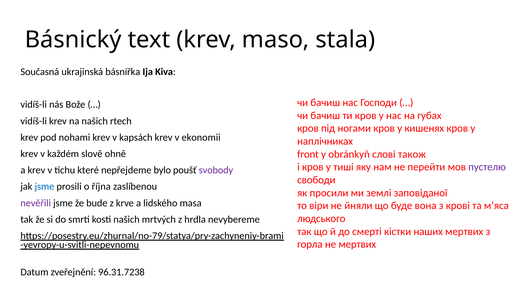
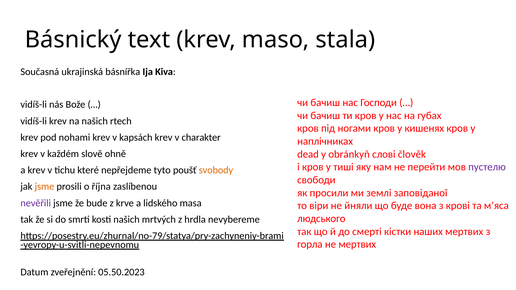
ekonomii: ekonomii -> charakter
front: front -> dead
також: також -> člověk
bylo: bylo -> tyto
svobody colour: purple -> orange
jsme at (44, 187) colour: blue -> orange
96.31.7238: 96.31.7238 -> 05.50.2023
